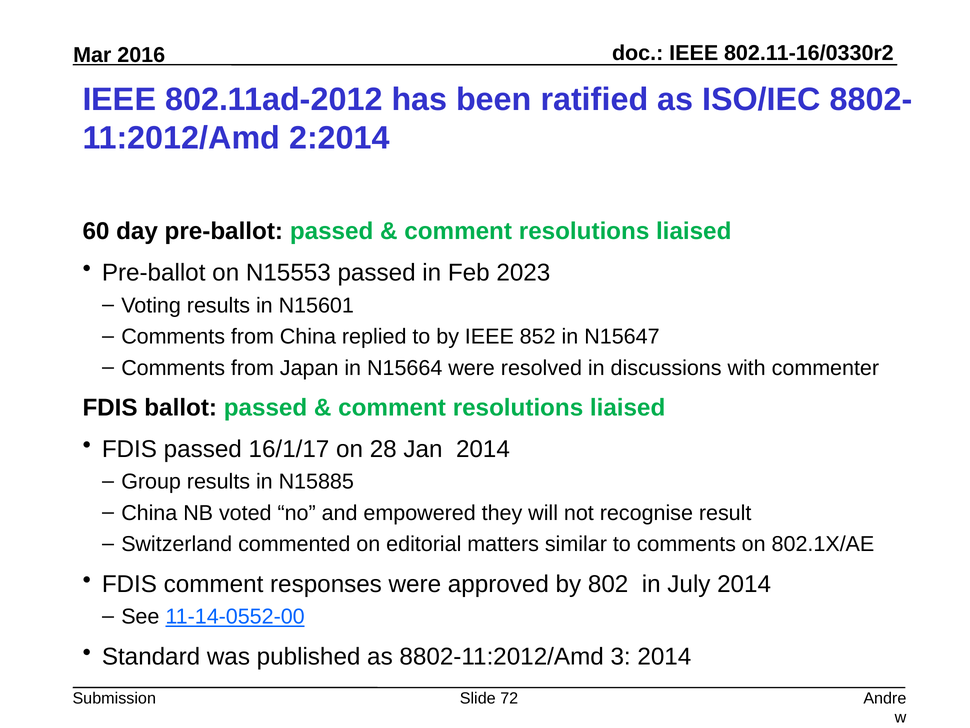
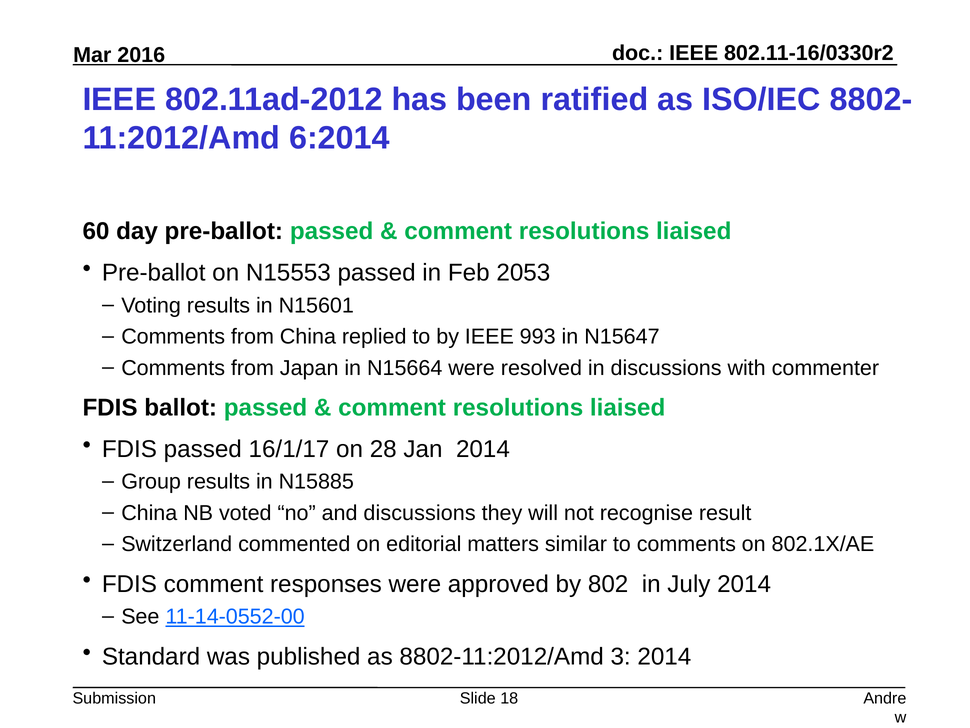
2:2014: 2:2014 -> 6:2014
2023: 2023 -> 2053
852: 852 -> 993
and empowered: empowered -> discussions
72: 72 -> 18
